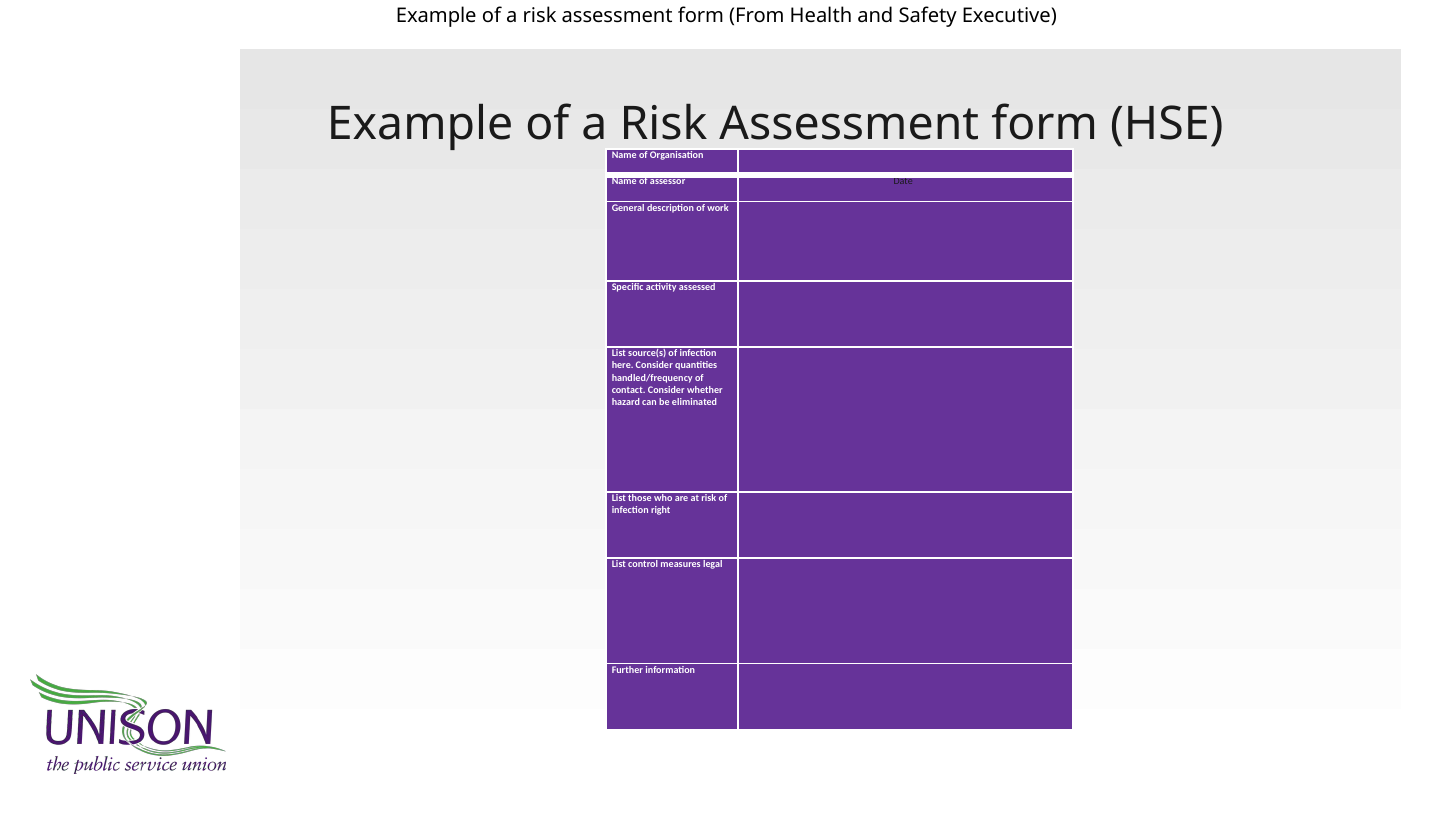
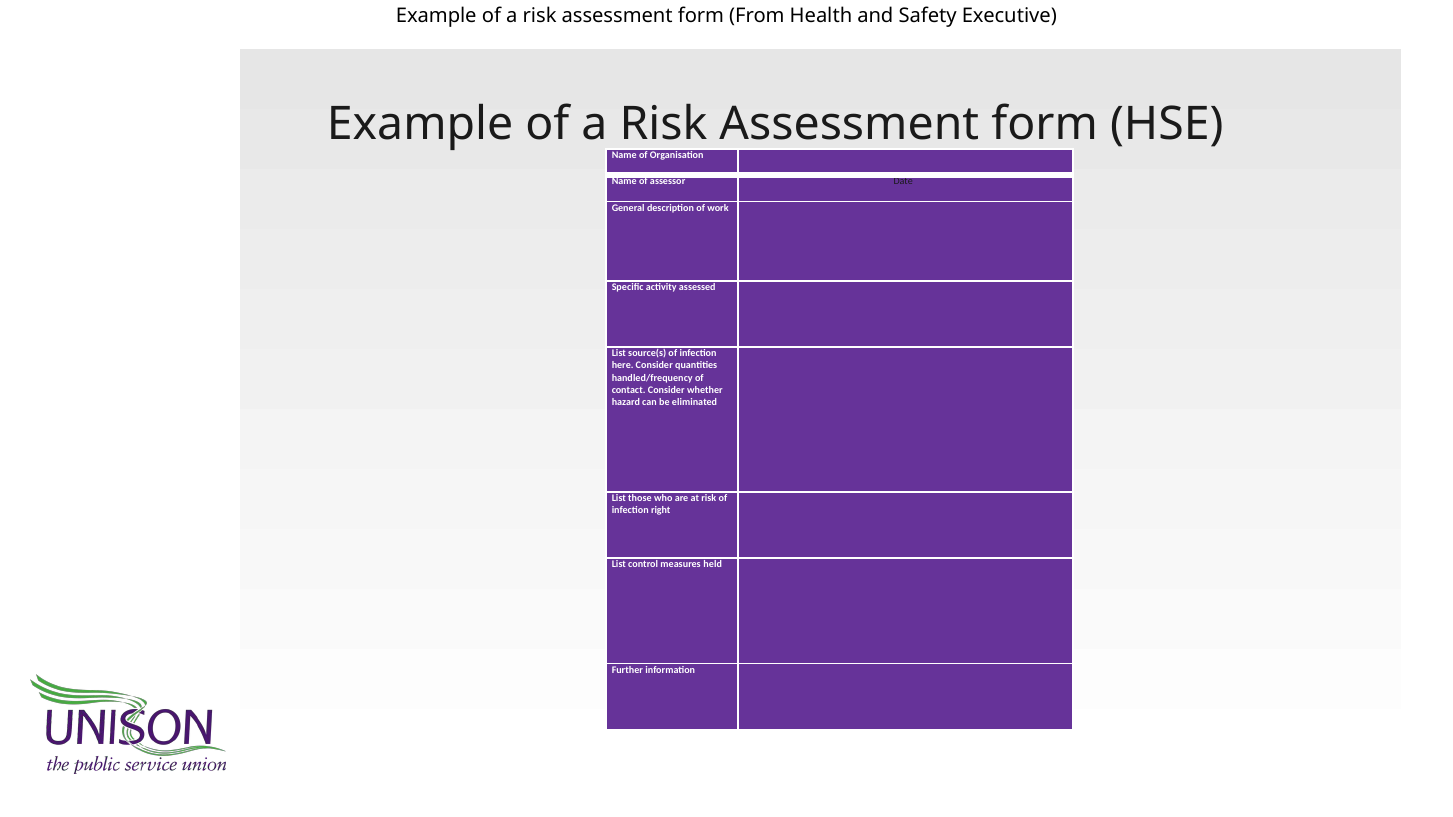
legal: legal -> held
